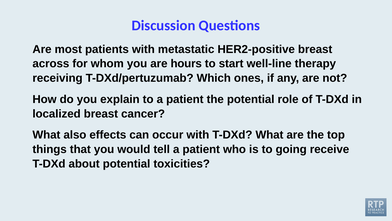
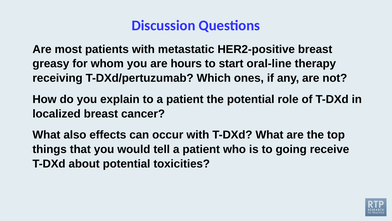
across: across -> greasy
well-line: well-line -> oral-line
